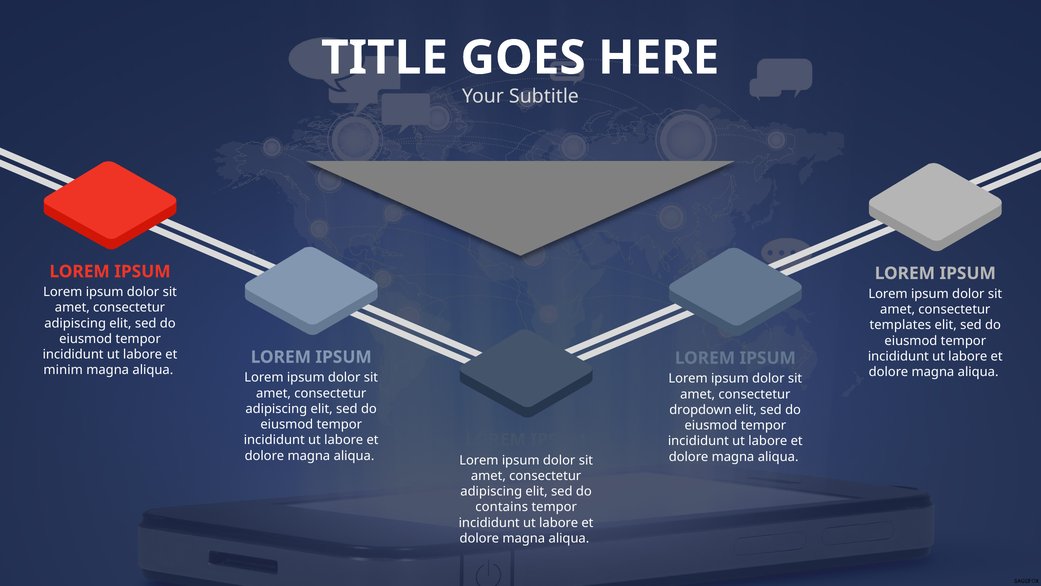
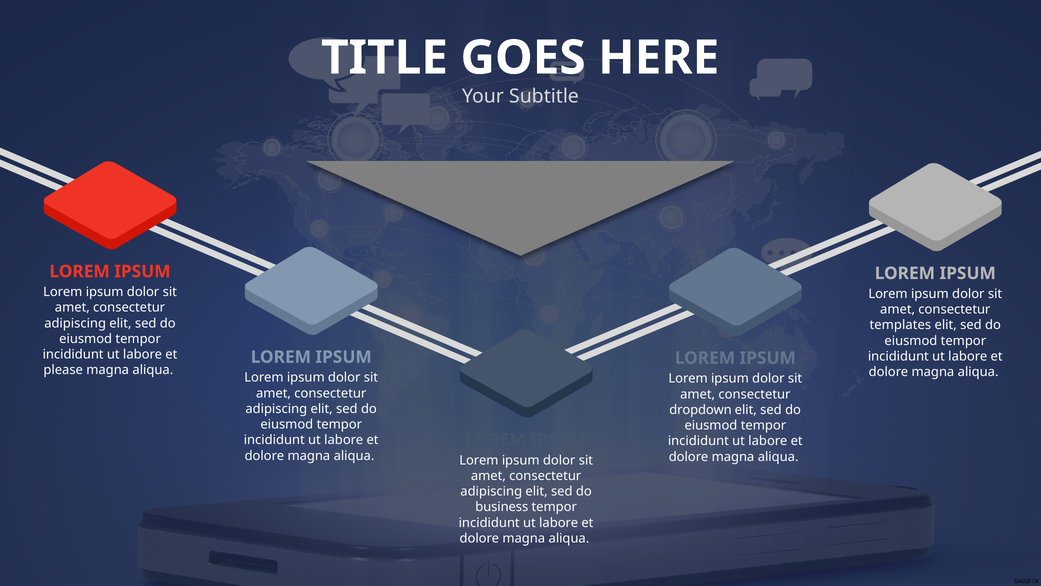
minim: minim -> please
contains: contains -> business
